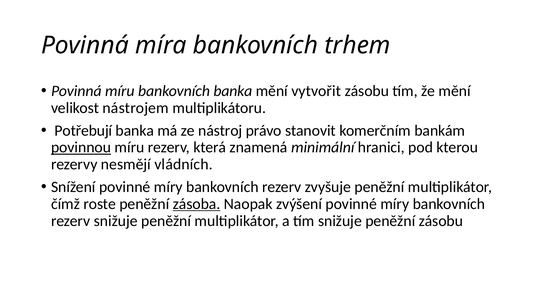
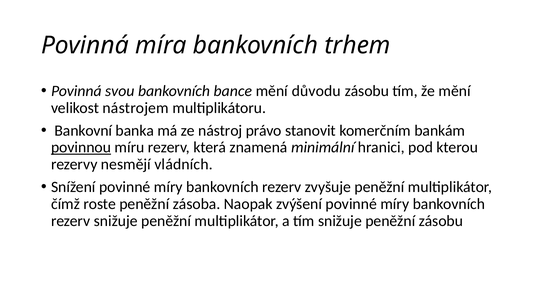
Povinná míru: míru -> svou
bankovních banka: banka -> bance
vytvořit: vytvořit -> důvodu
Potřebují: Potřebují -> Bankovní
zásoba underline: present -> none
